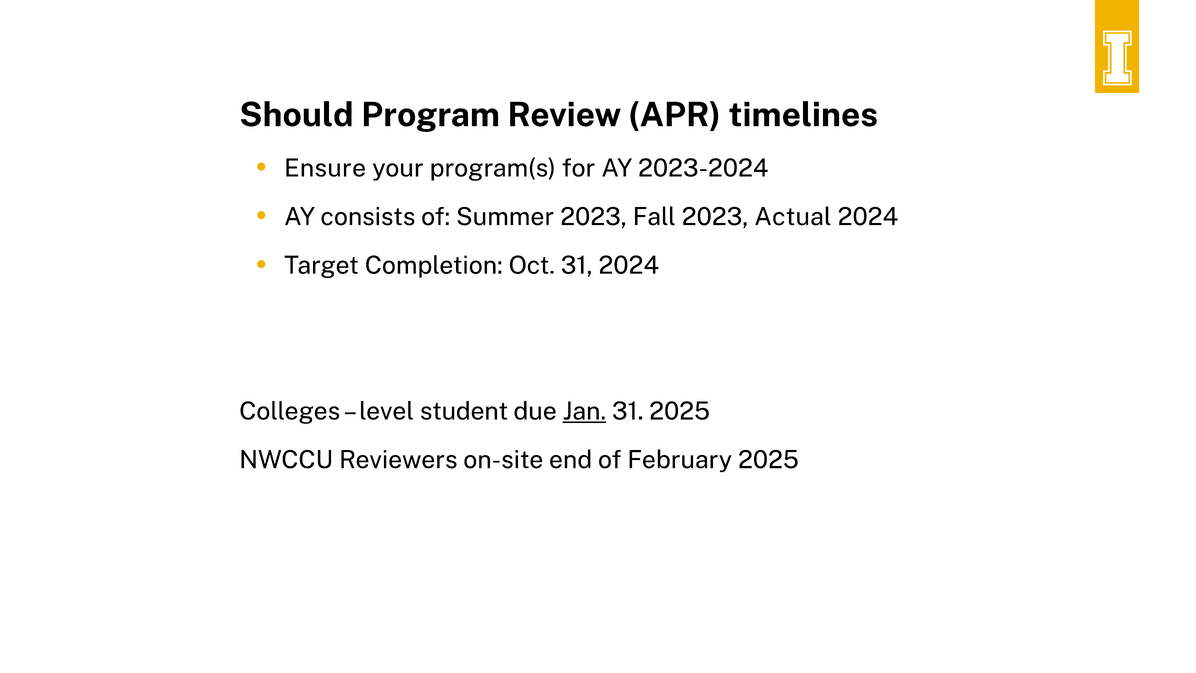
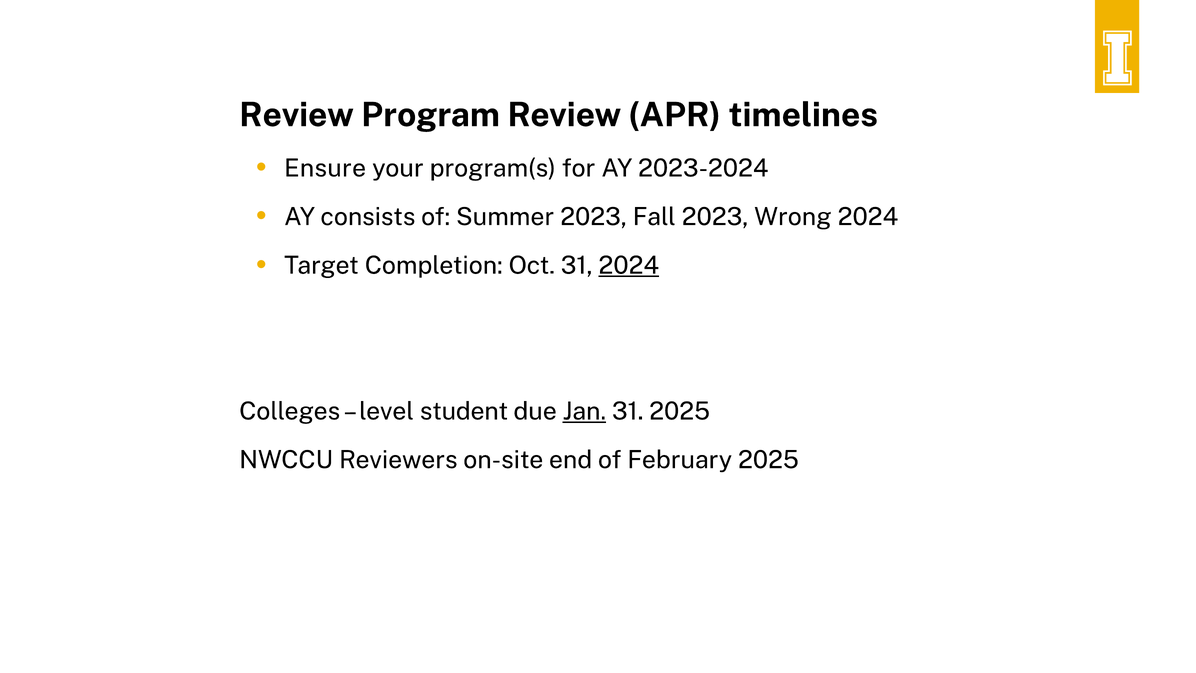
Should at (296, 115): Should -> Review
Actual: Actual -> Wrong
2024 at (629, 265) underline: none -> present
